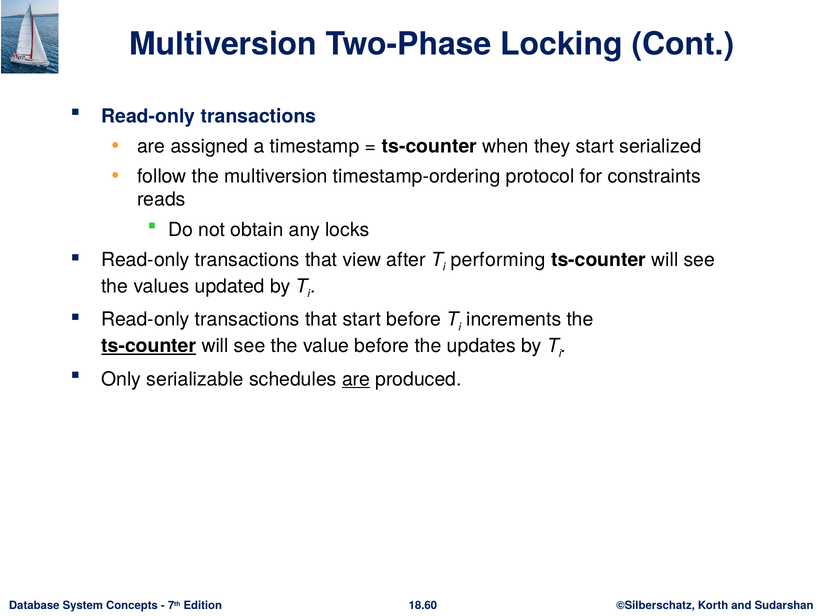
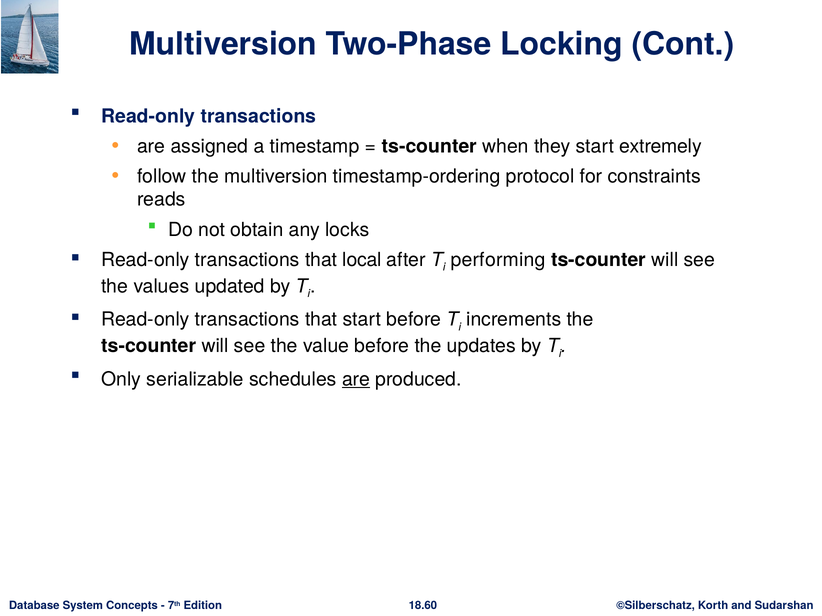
serialized: serialized -> extremely
view: view -> local
ts-counter at (149, 346) underline: present -> none
